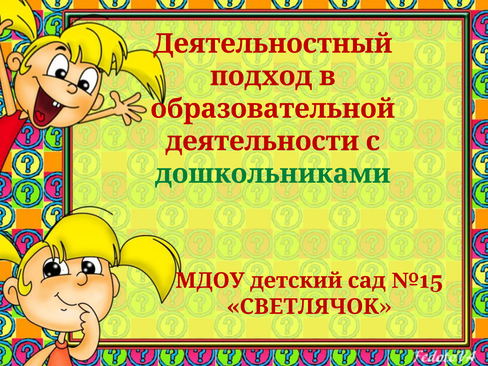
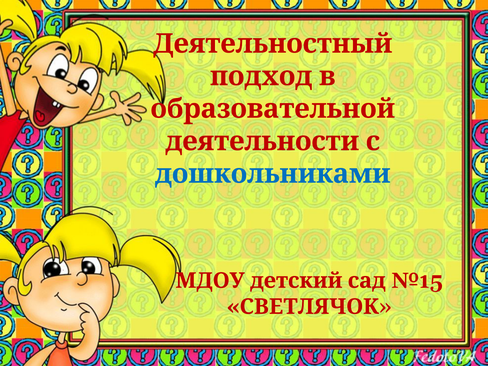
дошкольниками colour: green -> blue
